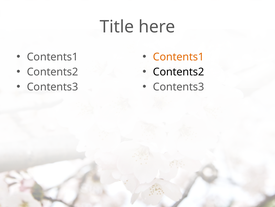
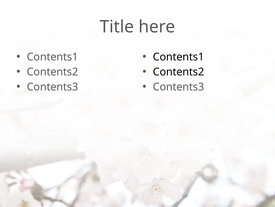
Contents1 at (179, 57) colour: orange -> black
